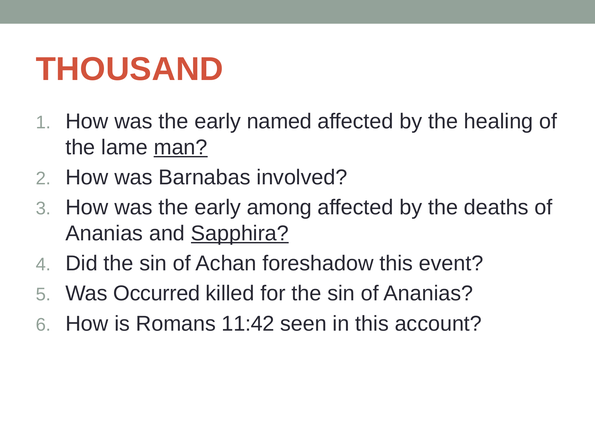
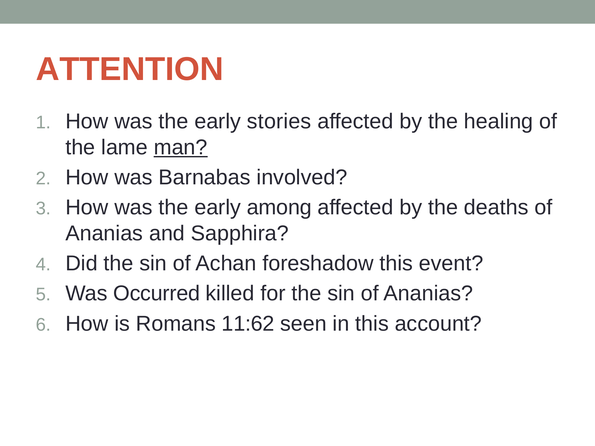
THOUSAND: THOUSAND -> ATTENTION
named: named -> stories
Sapphira underline: present -> none
11:42: 11:42 -> 11:62
